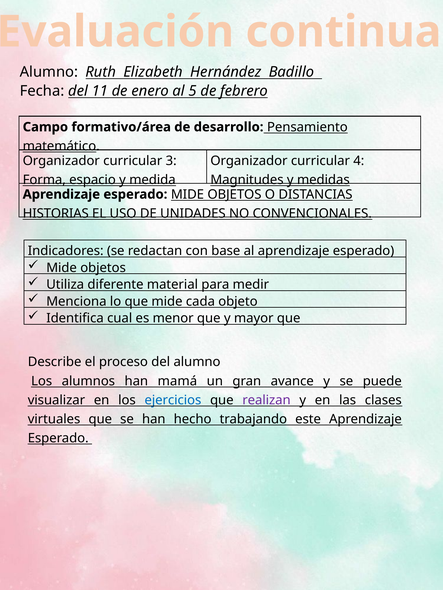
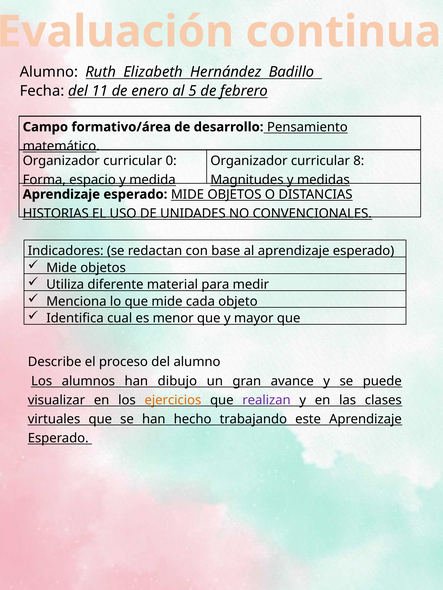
3: 3 -> 0
4: 4 -> 8
mamá: mamá -> dibujo
ejercicios colour: blue -> orange
